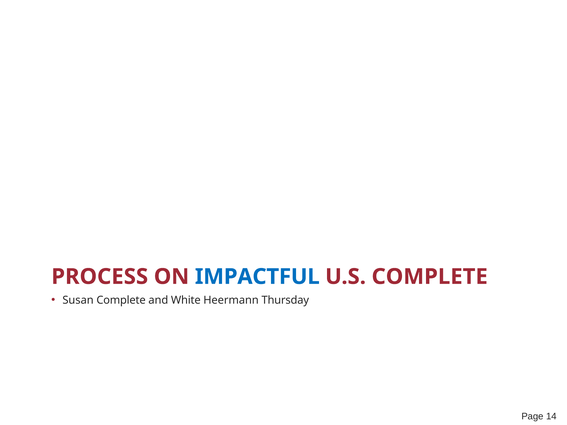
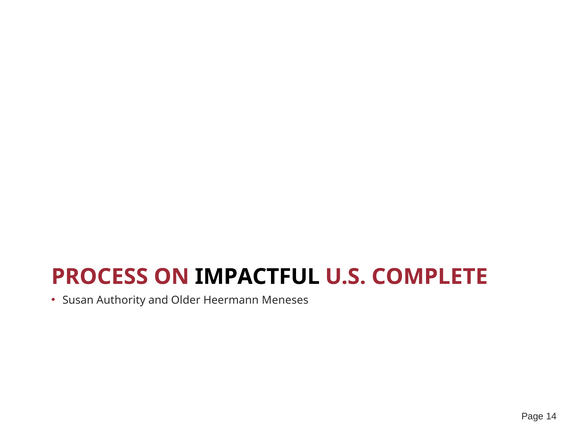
IMPACTFUL colour: blue -> black
Susan Complete: Complete -> Authority
White: White -> Older
Thursday: Thursday -> Meneses
